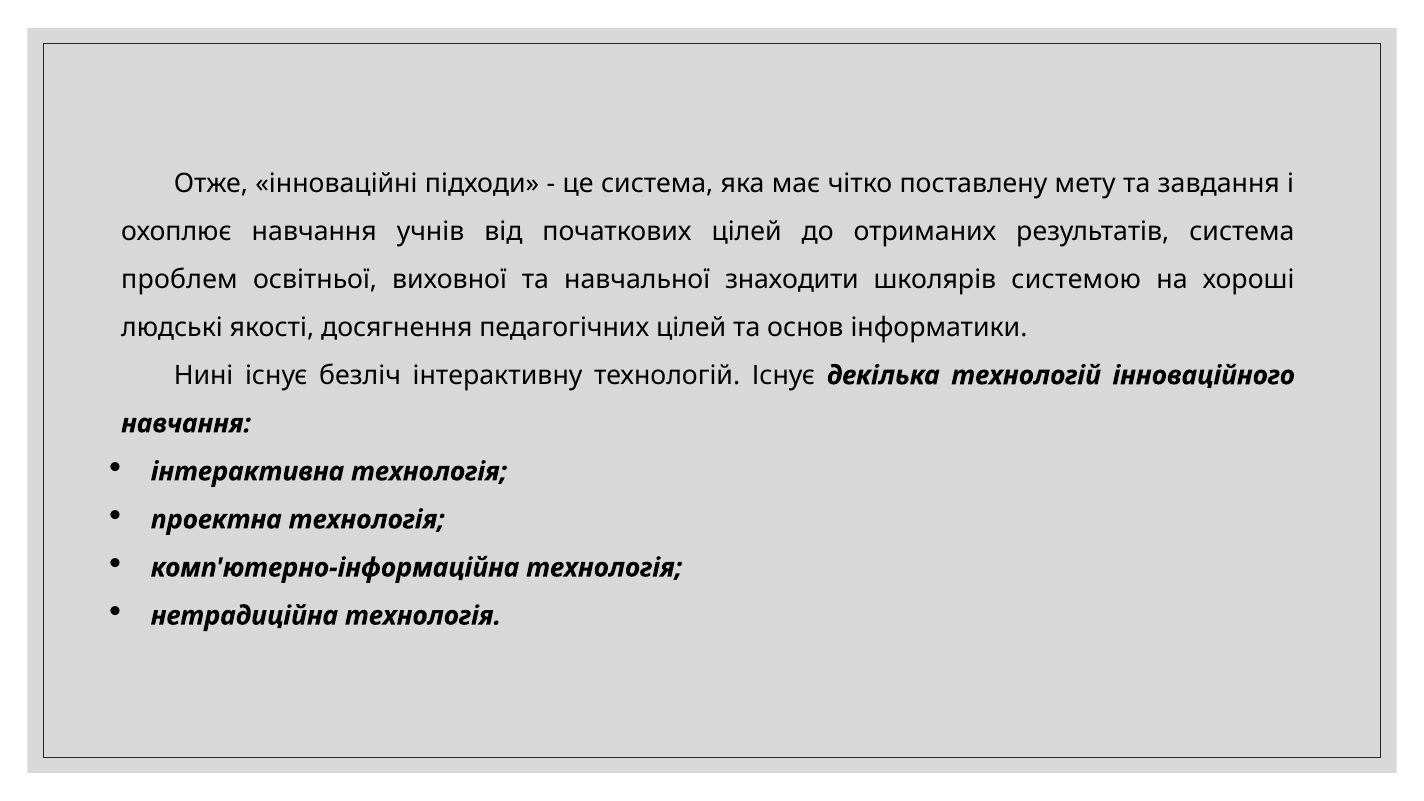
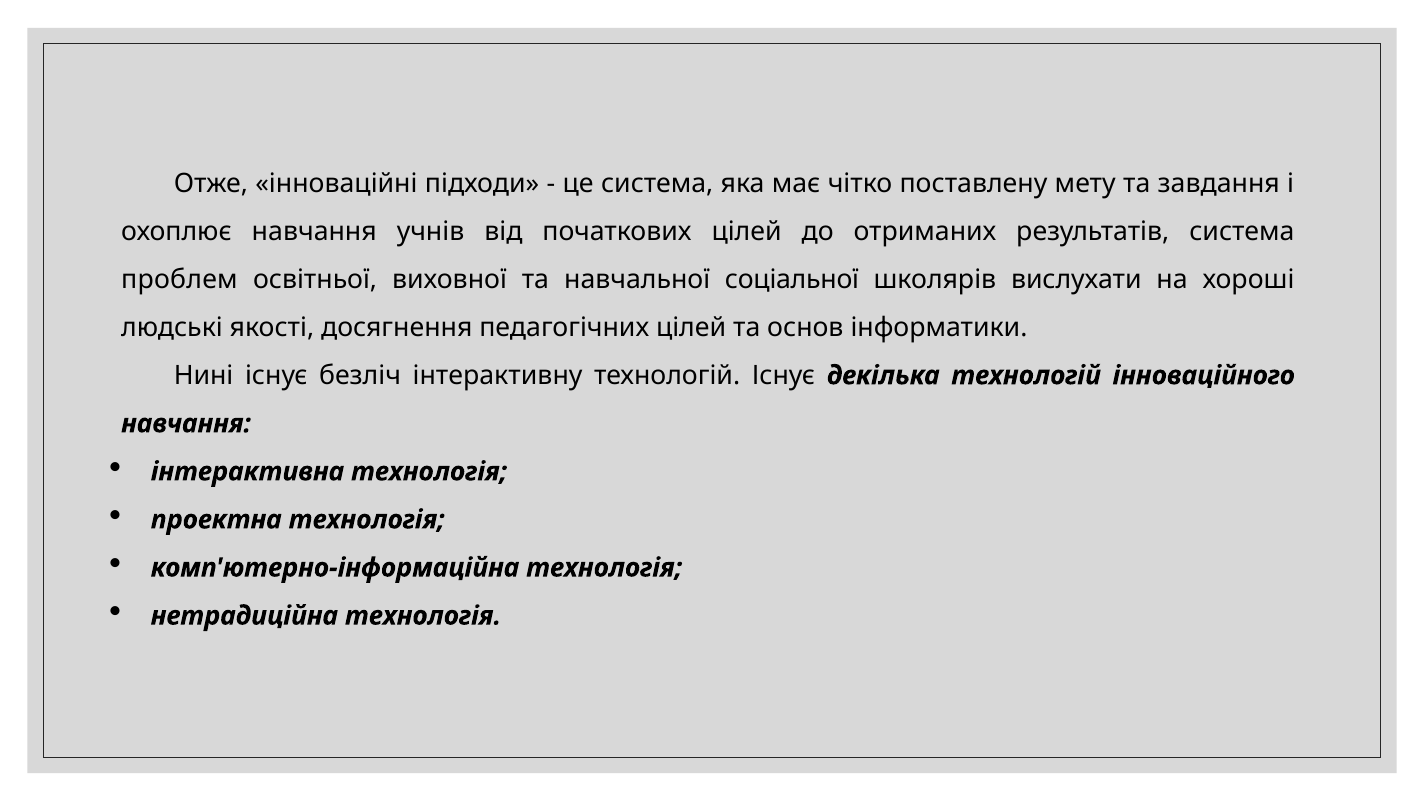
знаходити: знаходити -> соціальної
системою: системою -> вислухати
